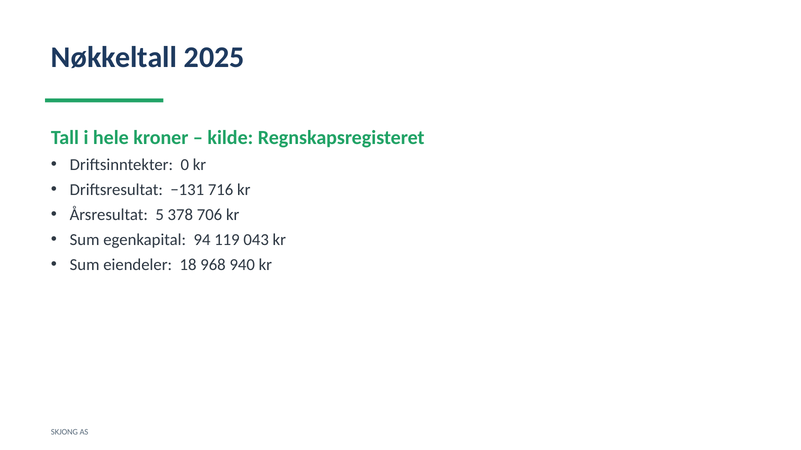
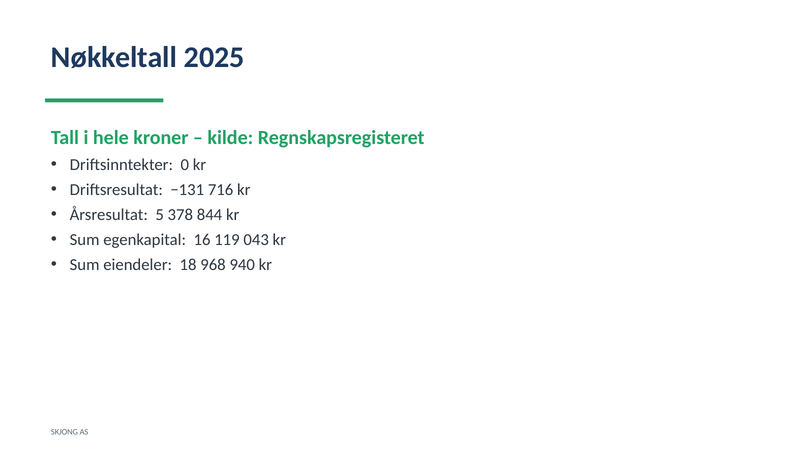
706: 706 -> 844
94: 94 -> 16
